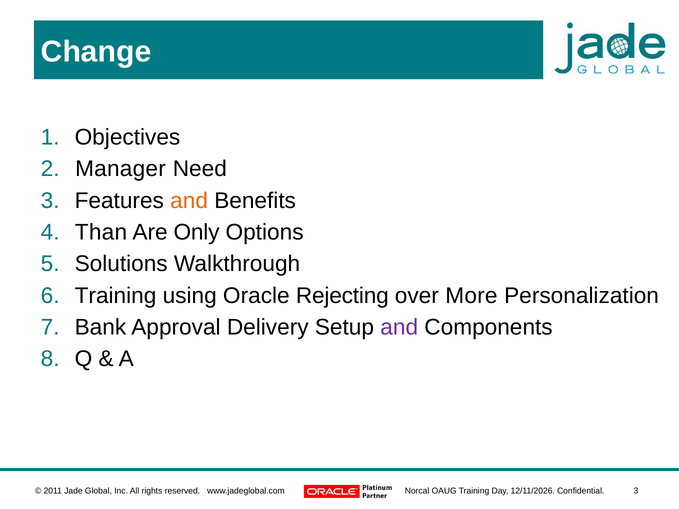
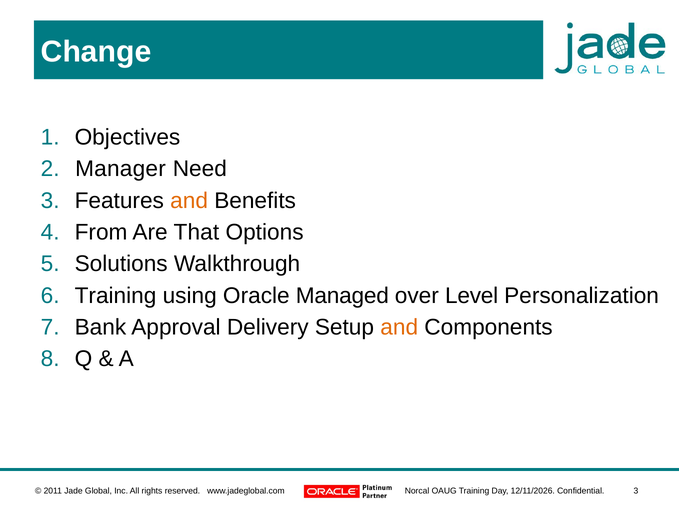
Than: Than -> From
Only: Only -> That
Rejecting: Rejecting -> Managed
More: More -> Level
and at (399, 327) colour: purple -> orange
